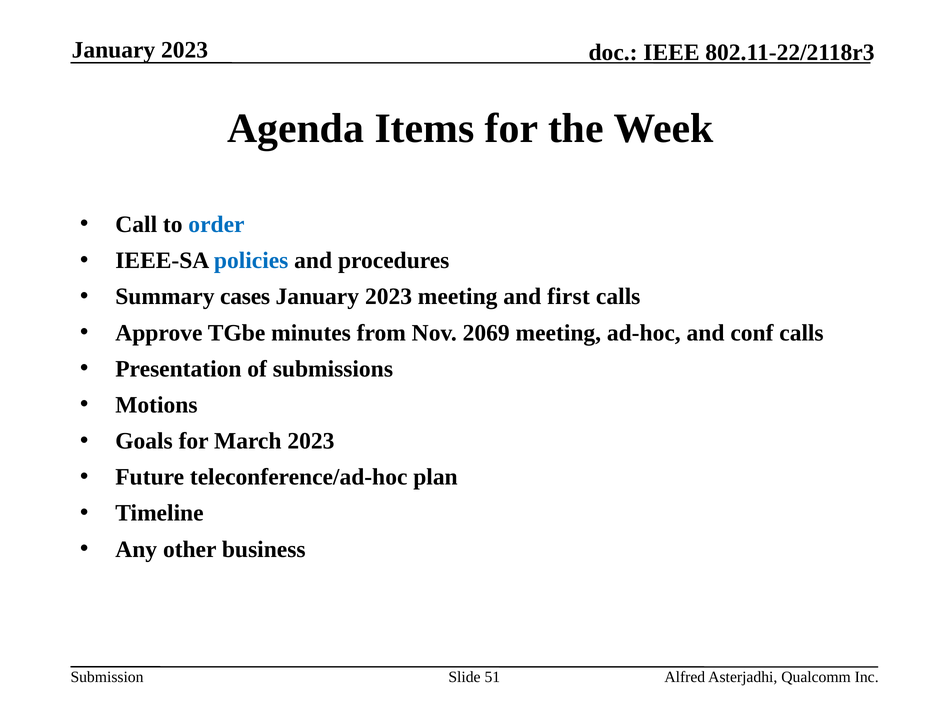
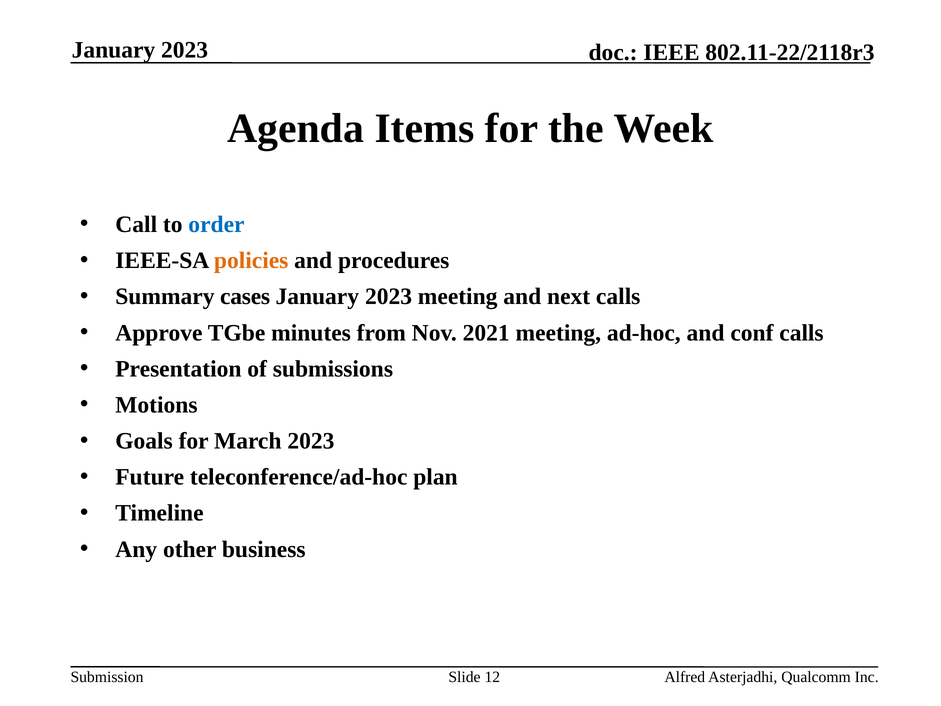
policies colour: blue -> orange
first: first -> next
2069: 2069 -> 2021
51: 51 -> 12
